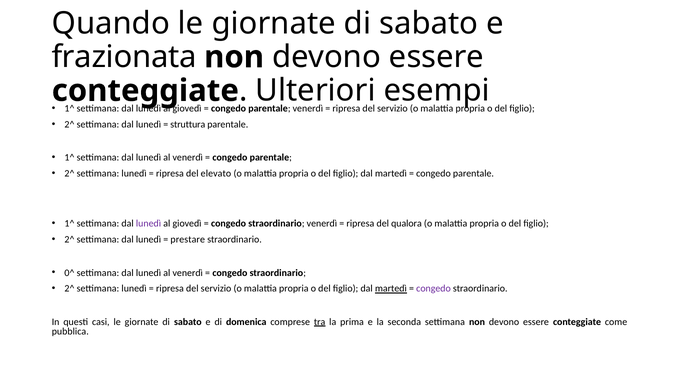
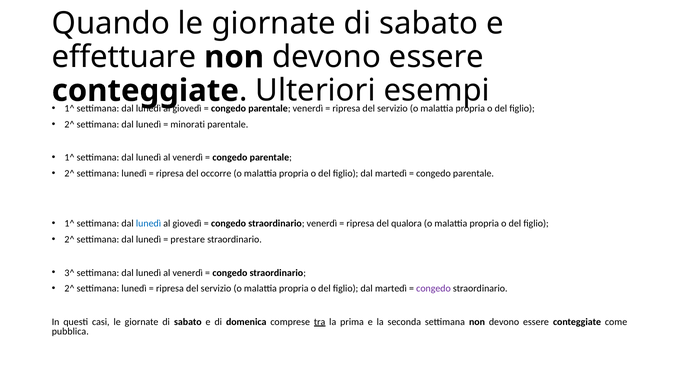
frazionata: frazionata -> effettuare
struttura: struttura -> minorati
elevato: elevato -> occorre
lunedì at (149, 224) colour: purple -> blue
0^: 0^ -> 3^
martedì at (391, 289) underline: present -> none
